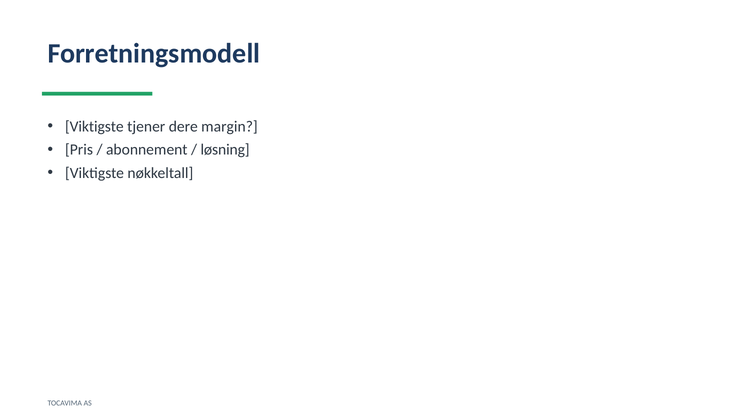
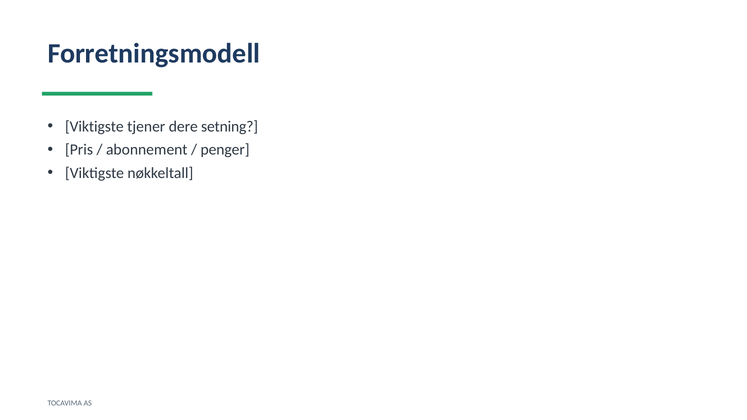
margin: margin -> setning
løsning: løsning -> penger
